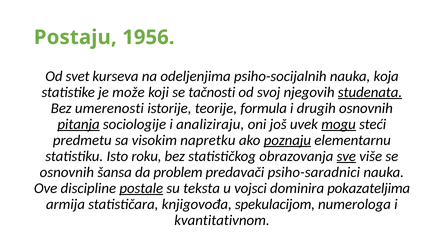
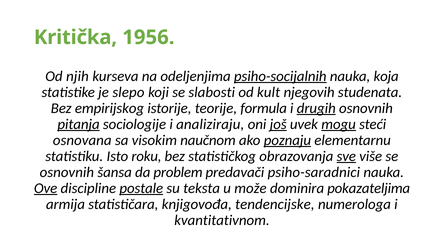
Postaju: Postaju -> Kritička
svet: svet -> njih
psiho-socijalnih underline: none -> present
može: može -> slepo
tačnosti: tačnosti -> slabosti
svoj: svoj -> kult
studenata underline: present -> none
umerenosti: umerenosti -> empirijskog
drugih underline: none -> present
još underline: none -> present
predmetu: predmetu -> osnovana
napretku: napretku -> naučnom
Ove underline: none -> present
vojsci: vojsci -> može
spekulacijom: spekulacijom -> tendencijske
